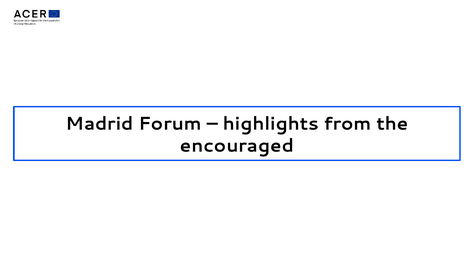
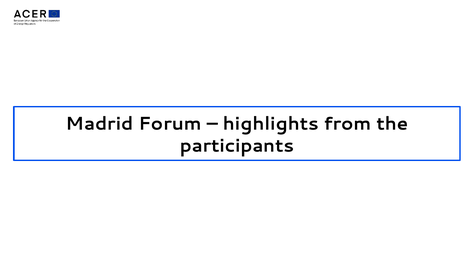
encouraged: encouraged -> participants
